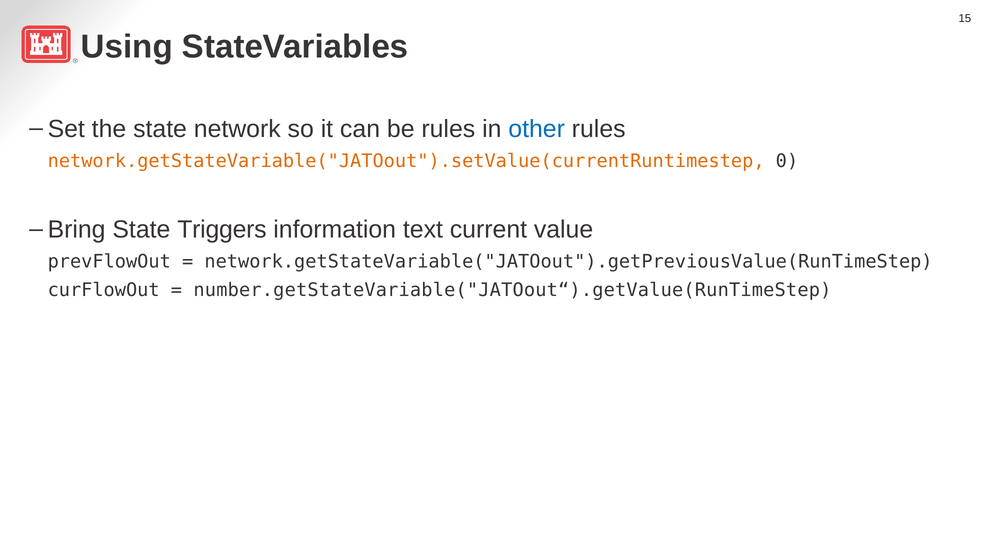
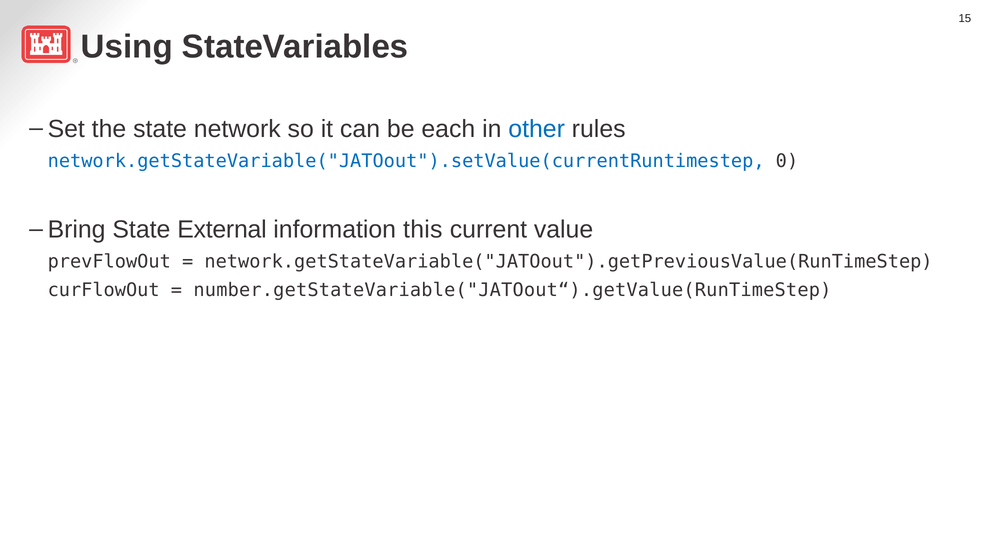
be rules: rules -> each
network.getStateVariable("JATOout").setValue(currentRuntimestep colour: orange -> blue
Triggers: Triggers -> External
text: text -> this
